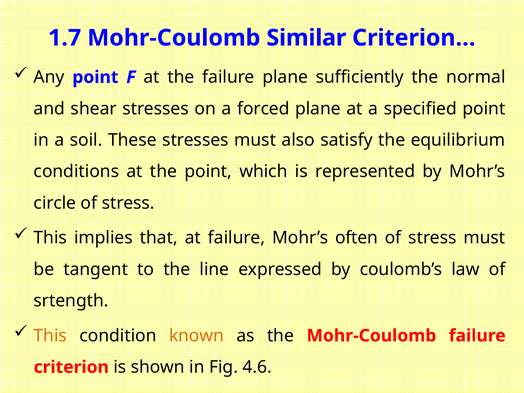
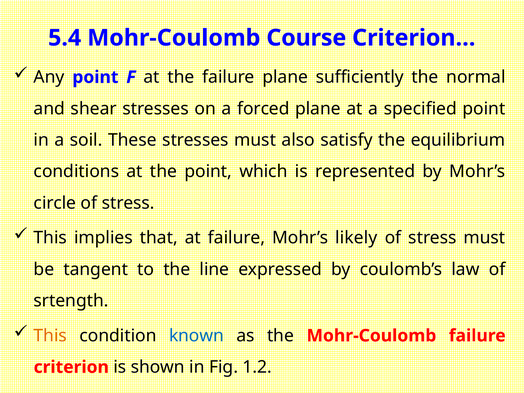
1.7: 1.7 -> 5.4
Similar: Similar -> Course
often: often -> likely
known colour: orange -> blue
4.6: 4.6 -> 1.2
